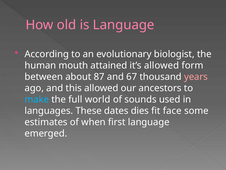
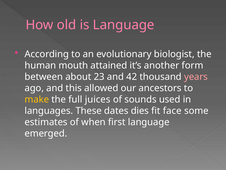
it’s allowed: allowed -> another
87: 87 -> 23
67: 67 -> 42
make colour: light blue -> yellow
world: world -> juices
